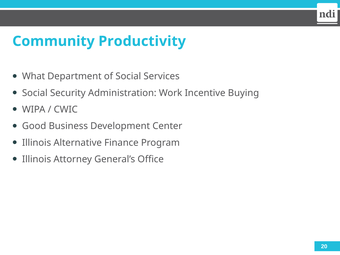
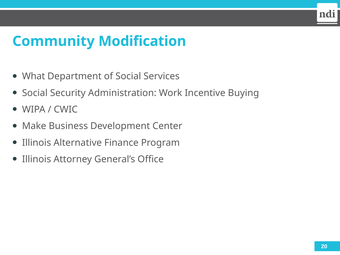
Productivity: Productivity -> Modification
Good: Good -> Make
